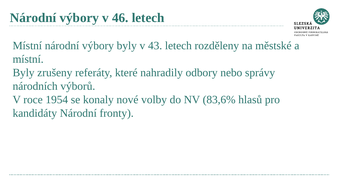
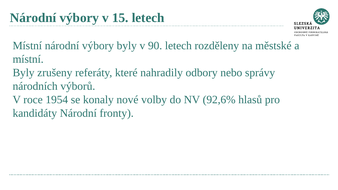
46: 46 -> 15
43: 43 -> 90
83,6%: 83,6% -> 92,6%
